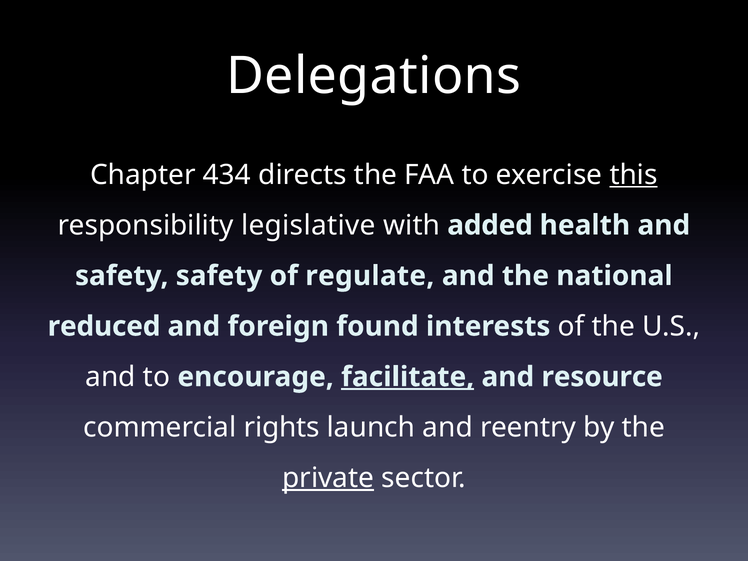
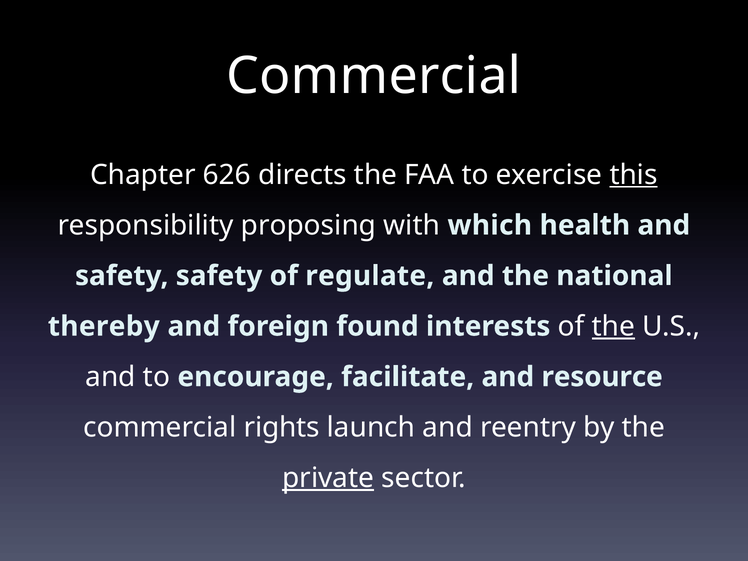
Delegations at (374, 76): Delegations -> Commercial
434: 434 -> 626
legislative: legislative -> proposing
added: added -> which
reduced: reduced -> thereby
the at (614, 326) underline: none -> present
facilitate underline: present -> none
